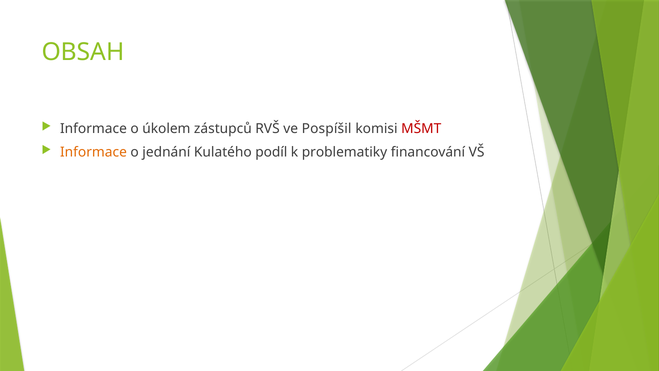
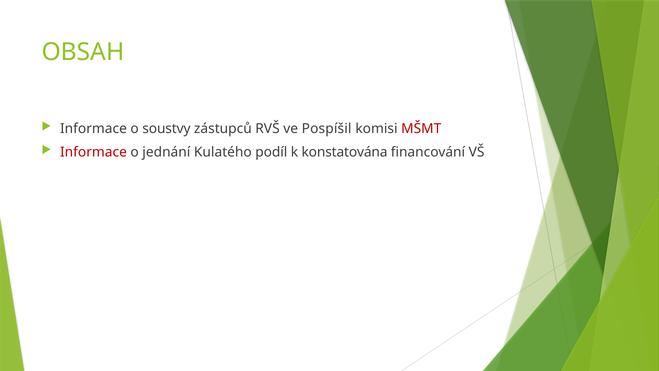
úkolem: úkolem -> soustvy
Informace at (93, 152) colour: orange -> red
problematiky: problematiky -> konstatována
